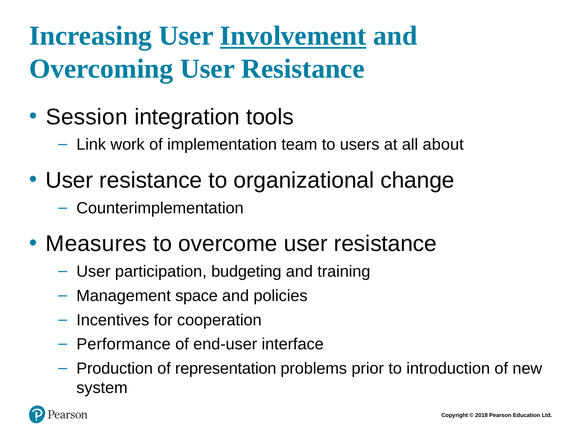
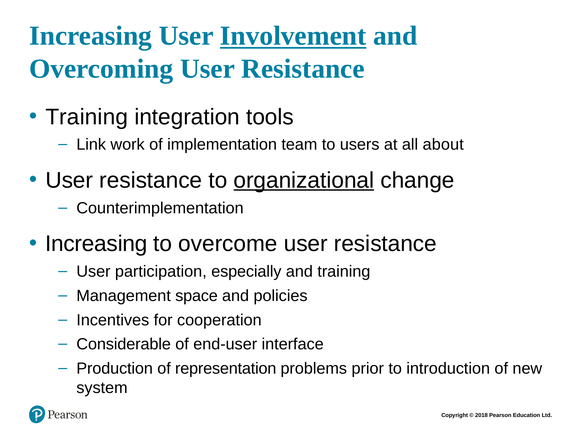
Session at (87, 117): Session -> Training
organizational underline: none -> present
Measures at (96, 244): Measures -> Increasing
budgeting: budgeting -> especially
Performance: Performance -> Considerable
